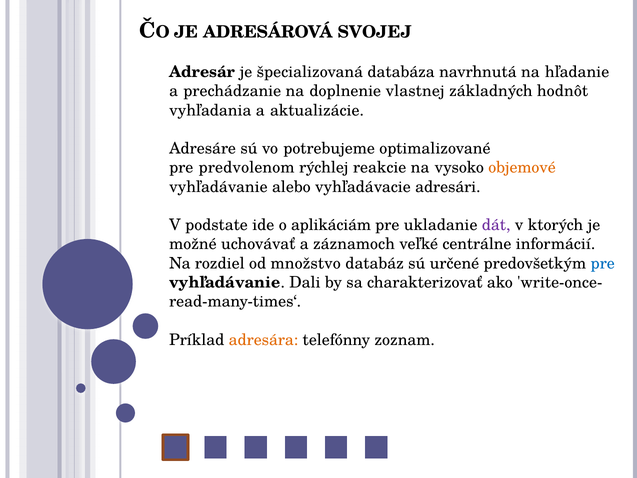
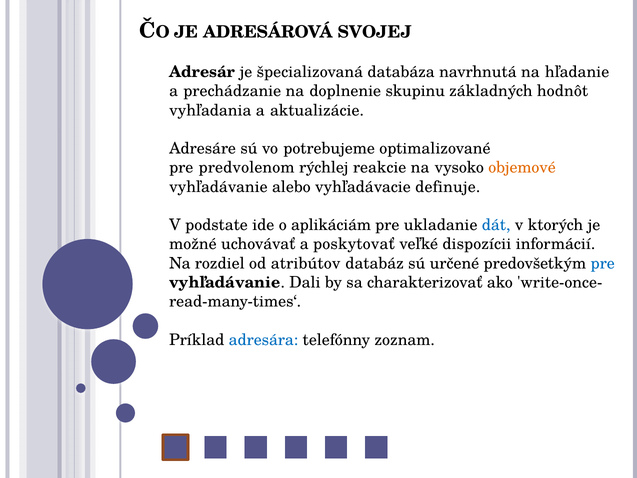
vlastnej: vlastnej -> skupinu
adresári: adresári -> definuje
dát colour: purple -> blue
záznamoch: záznamoch -> poskytovať
centrálne: centrálne -> dispozícii
množstvo: množstvo -> atribútov
adresára colour: orange -> blue
